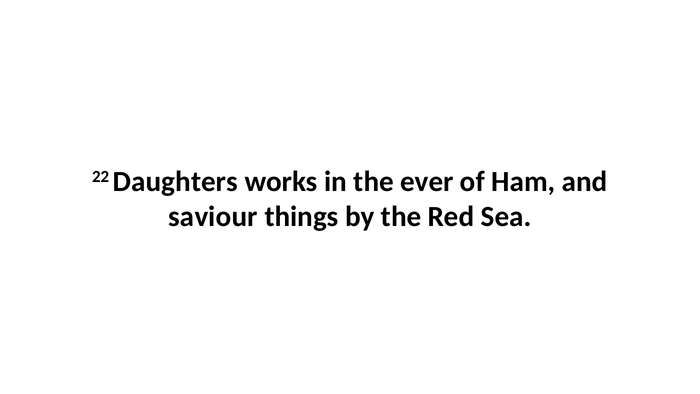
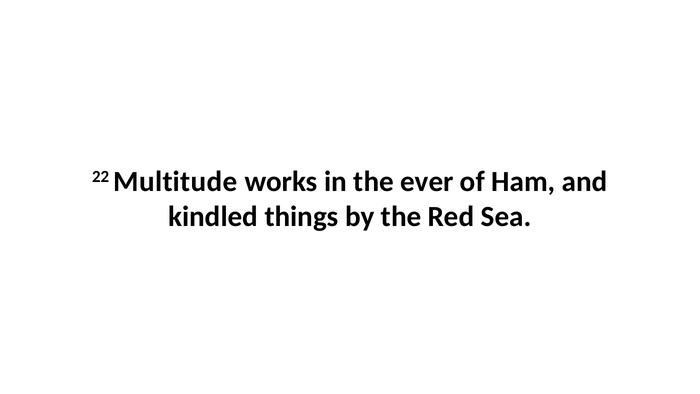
Daughters: Daughters -> Multitude
saviour: saviour -> kindled
